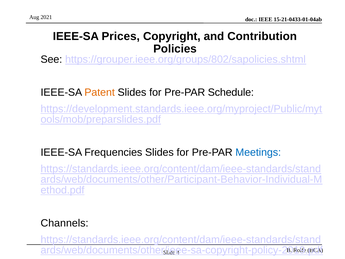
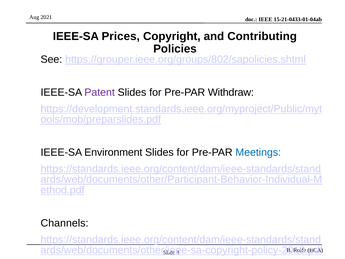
Contribution: Contribution -> Contributing
Patent colour: orange -> purple
Schedule: Schedule -> Withdraw
Frequencies: Frequencies -> Environment
